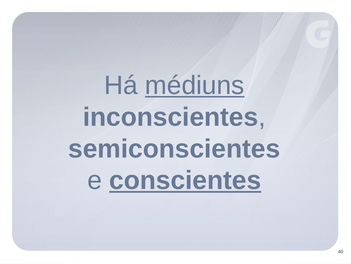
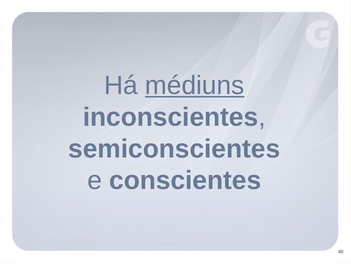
conscientes underline: present -> none
